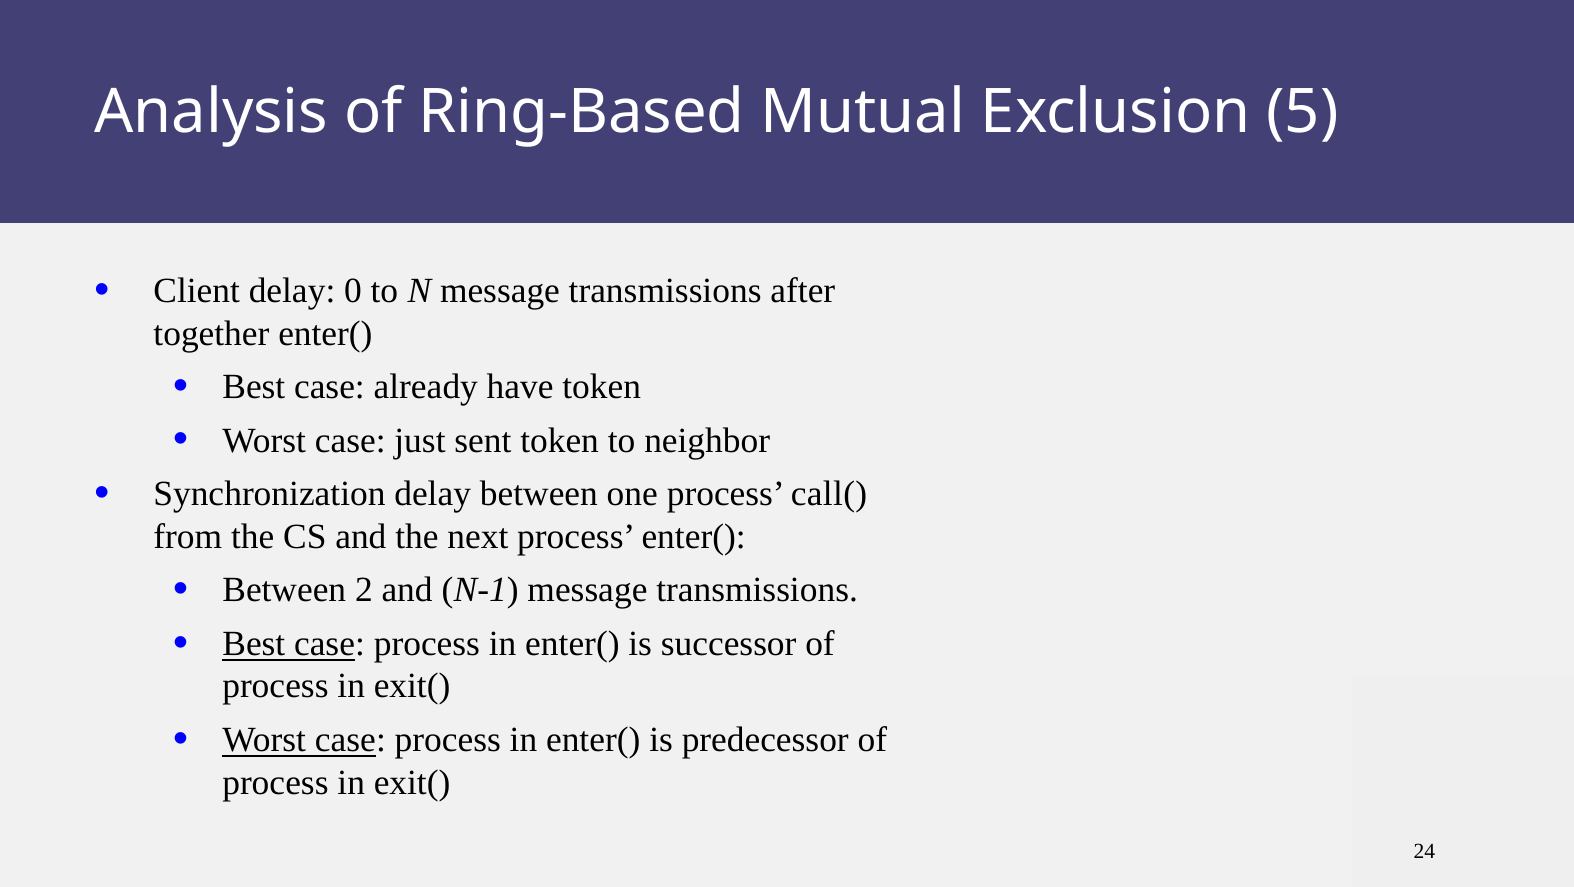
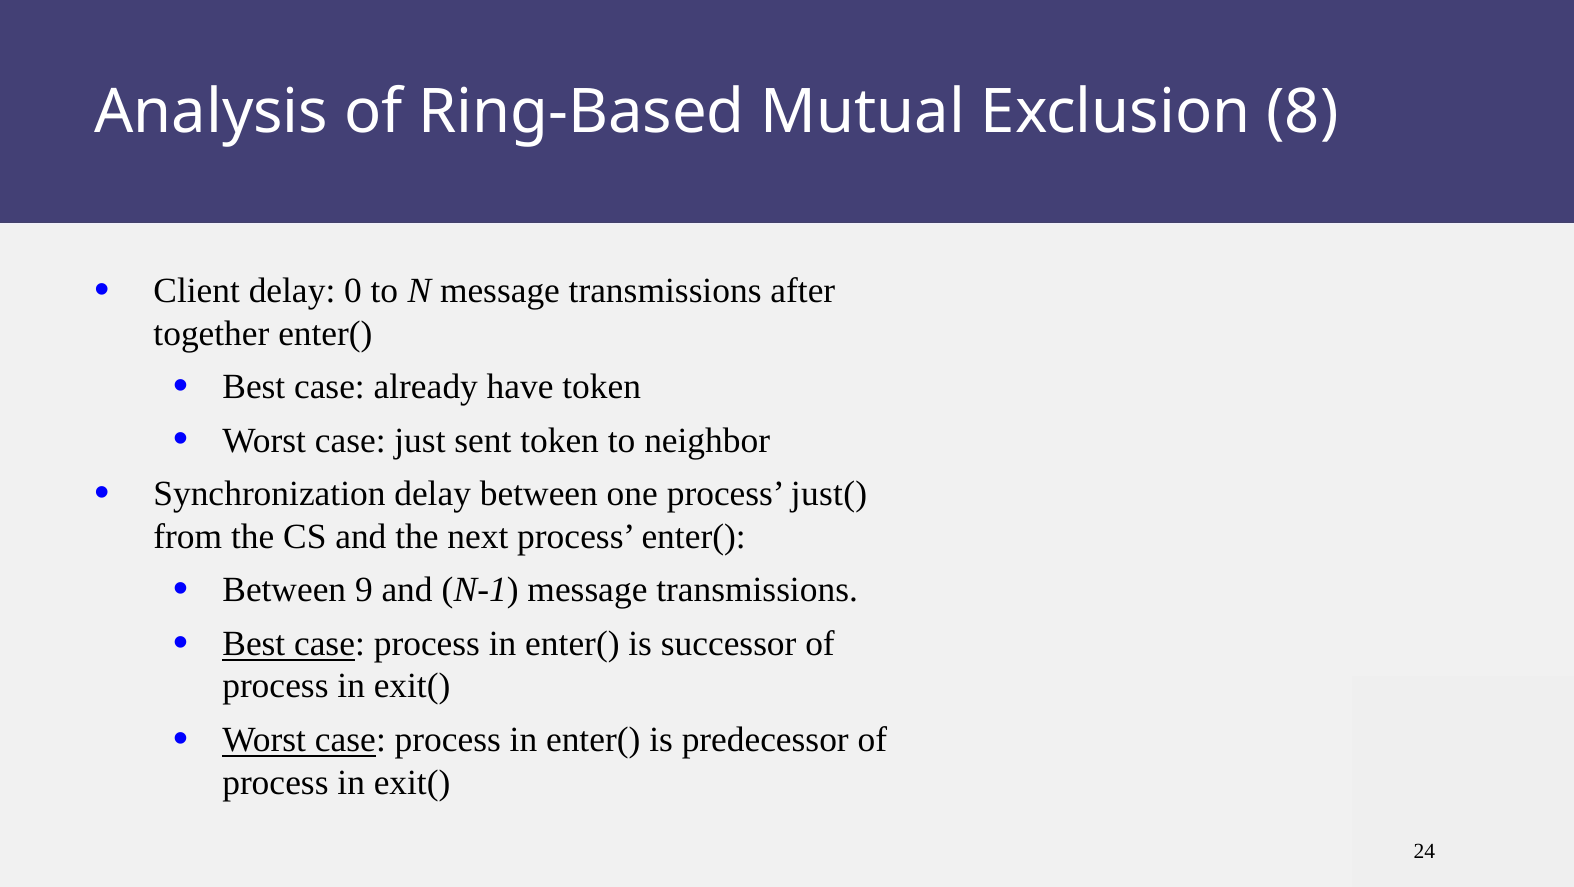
5: 5 -> 8
call(: call( -> just(
2: 2 -> 9
